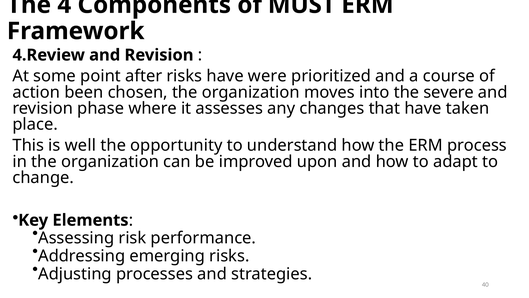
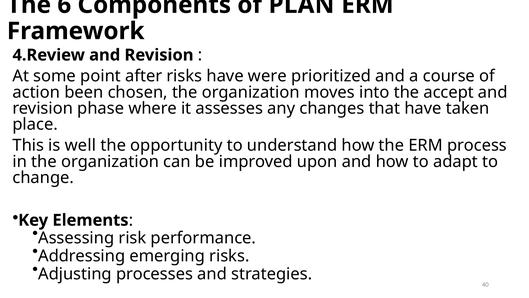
4: 4 -> 6
MUST: MUST -> PLAN
severe: severe -> accept
